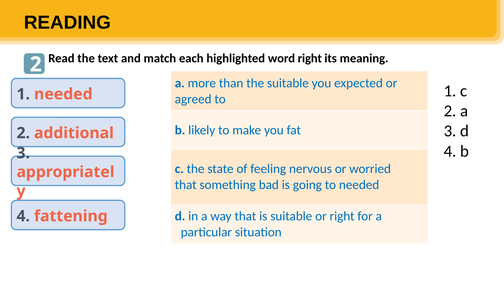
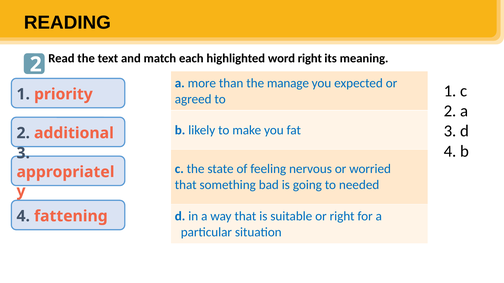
the suitable: suitable -> manage
1 needed: needed -> priority
